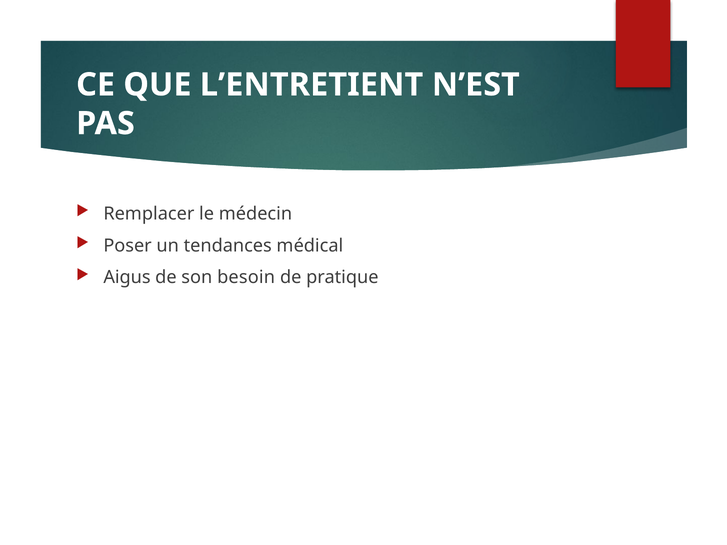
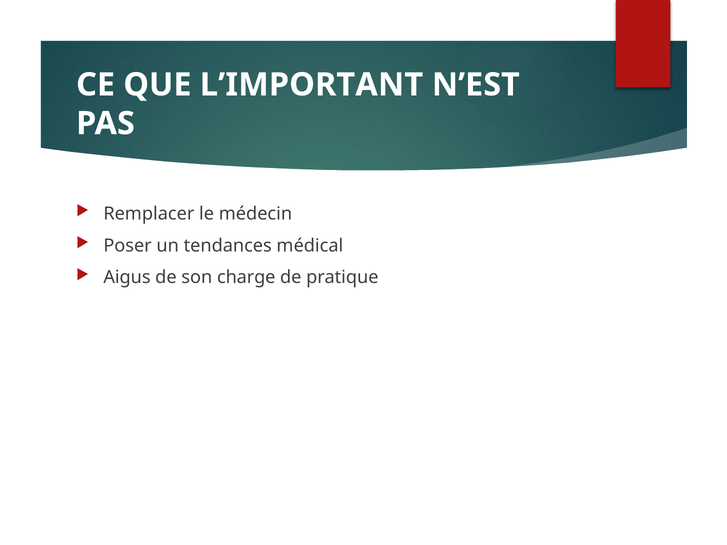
L’ENTRETIENT: L’ENTRETIENT -> L’IMPORTANT
besoin: besoin -> charge
